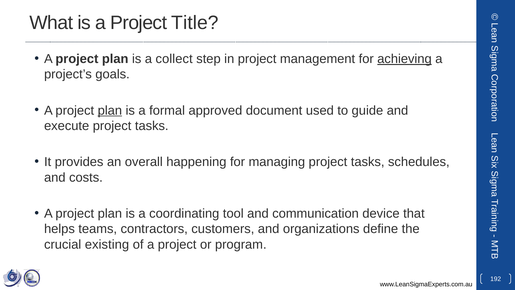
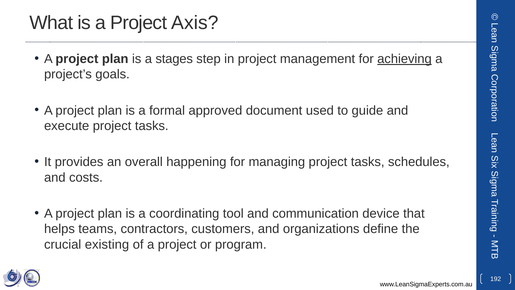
Title: Title -> Axis
collect: collect -> stages
plan at (110, 110) underline: present -> none
